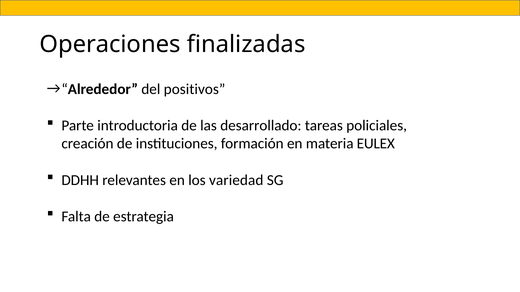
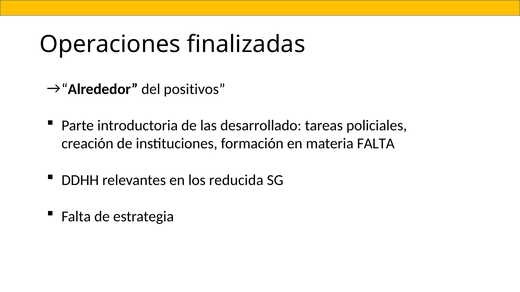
materia EULEX: EULEX -> FALTA
variedad: variedad -> reducida
